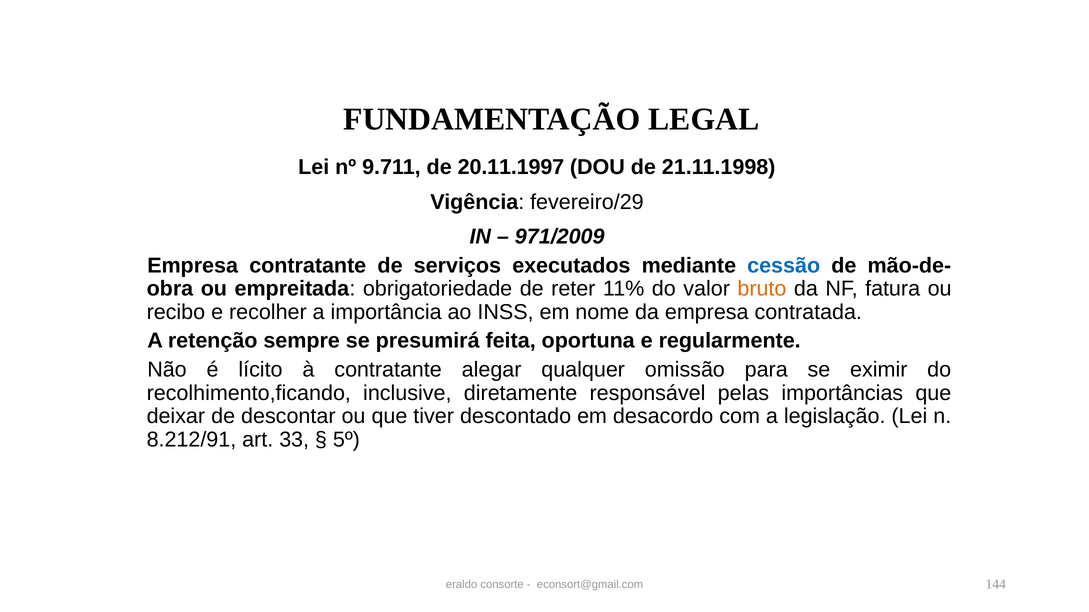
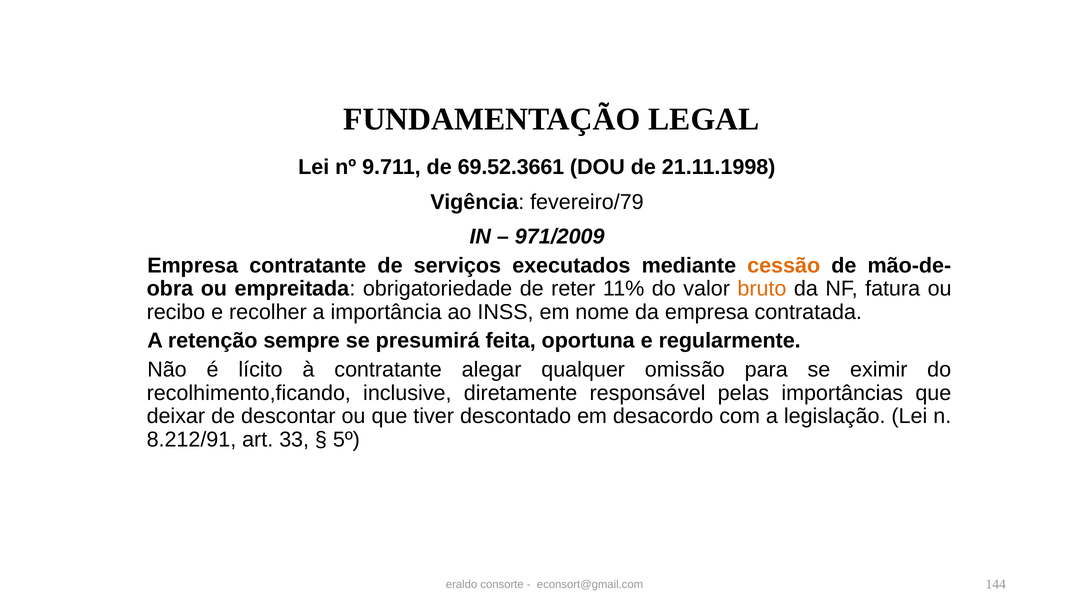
20.11.1997: 20.11.1997 -> 69.52.3661
fevereiro/29: fevereiro/29 -> fevereiro/79
cessão colour: blue -> orange
